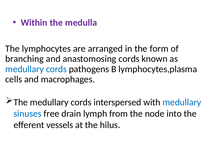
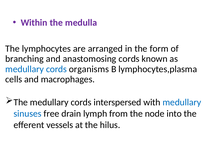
pathogens: pathogens -> organisms
